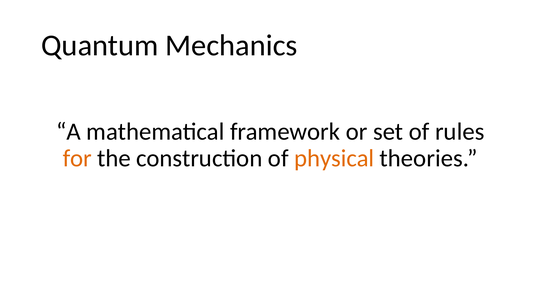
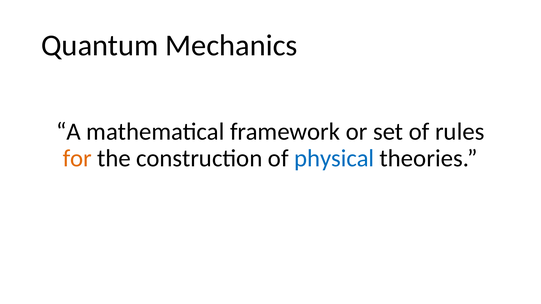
physical colour: orange -> blue
